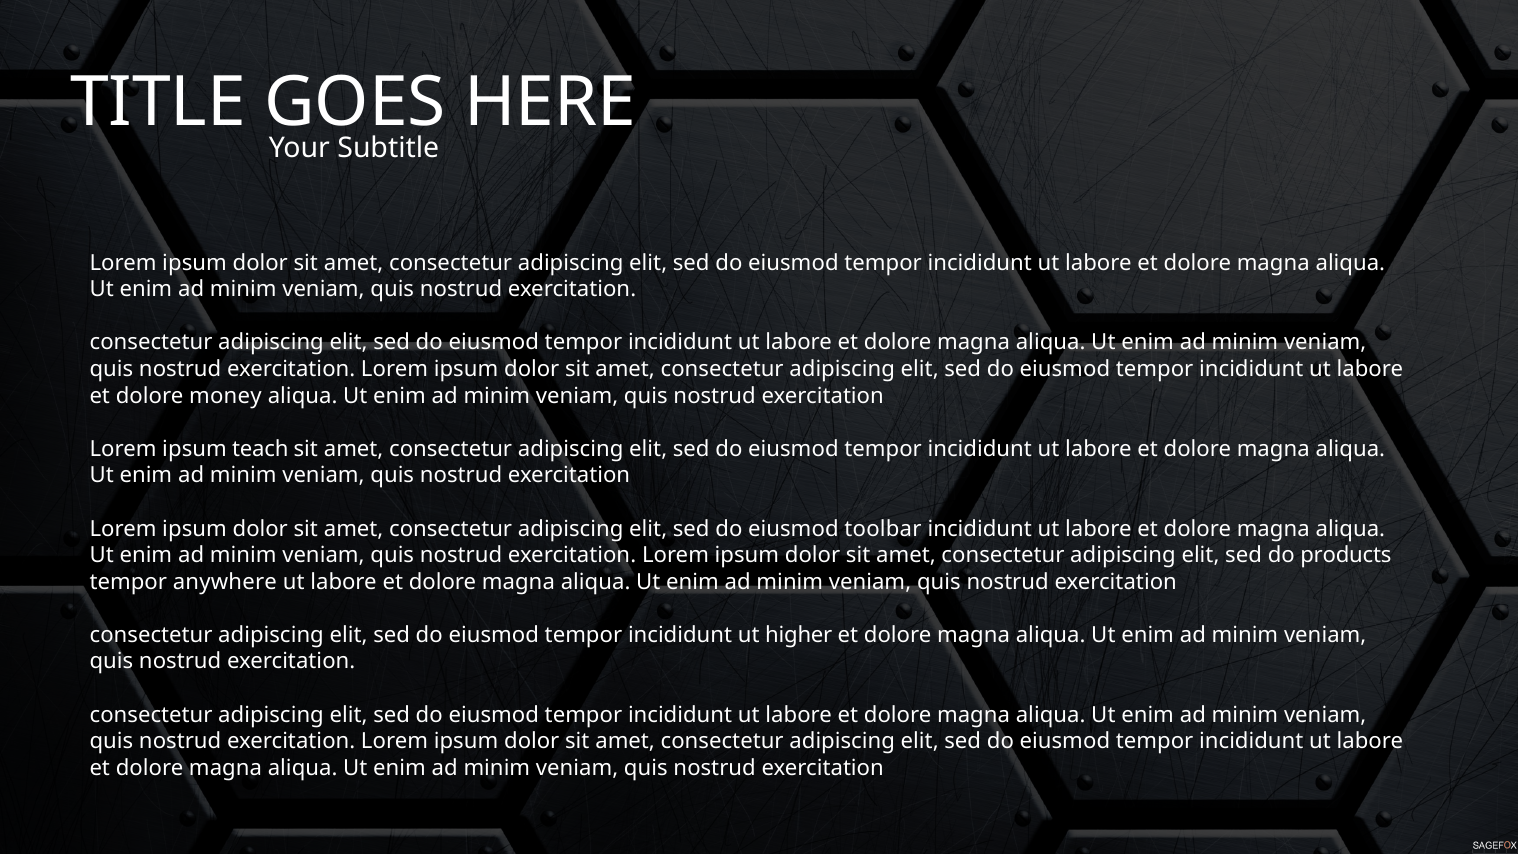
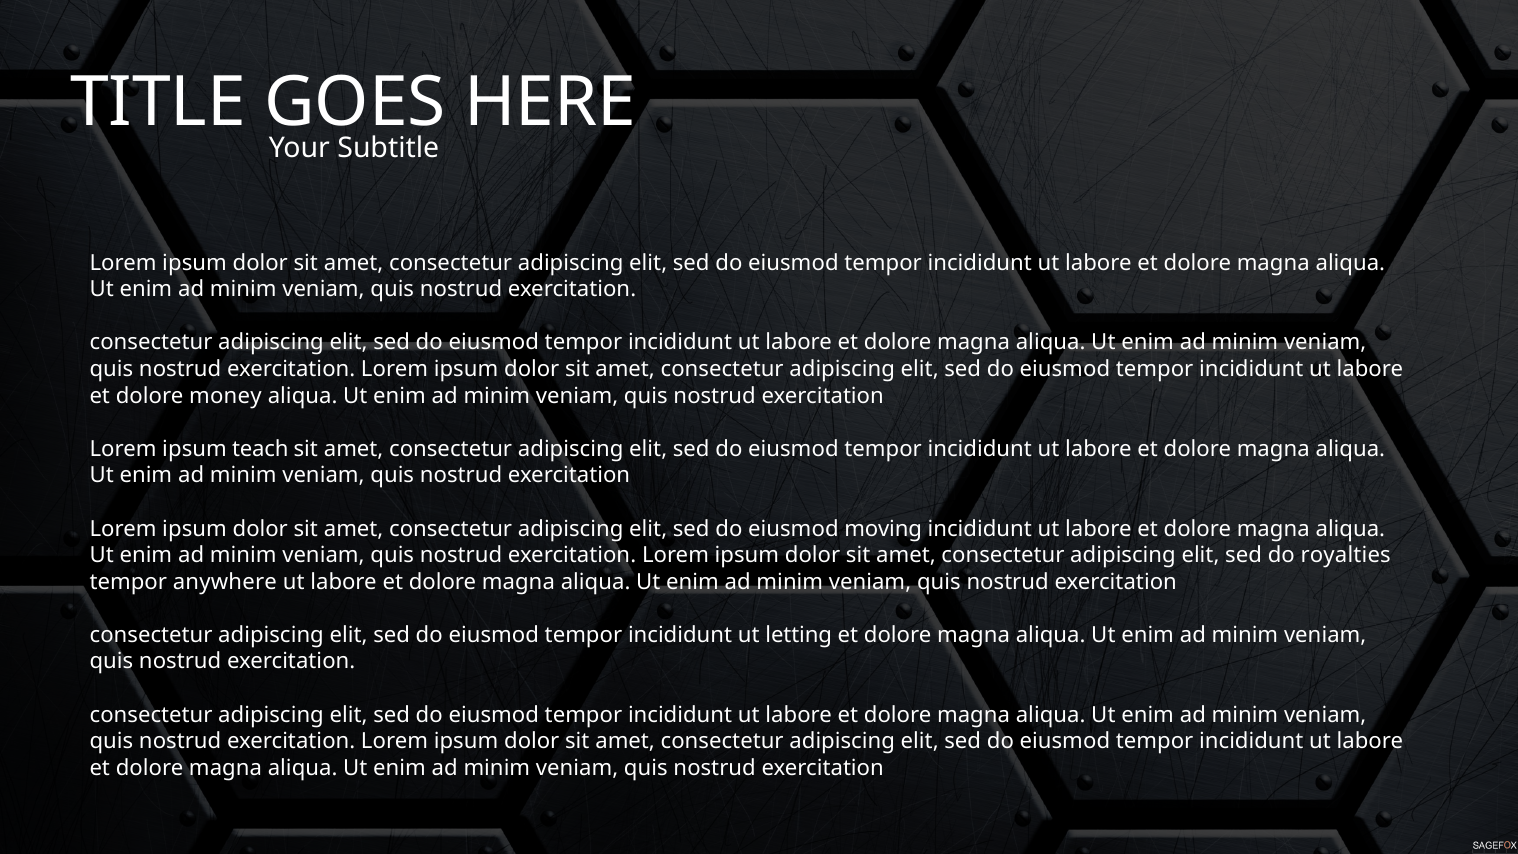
toolbar: toolbar -> moving
products: products -> royalties
higher: higher -> letting
